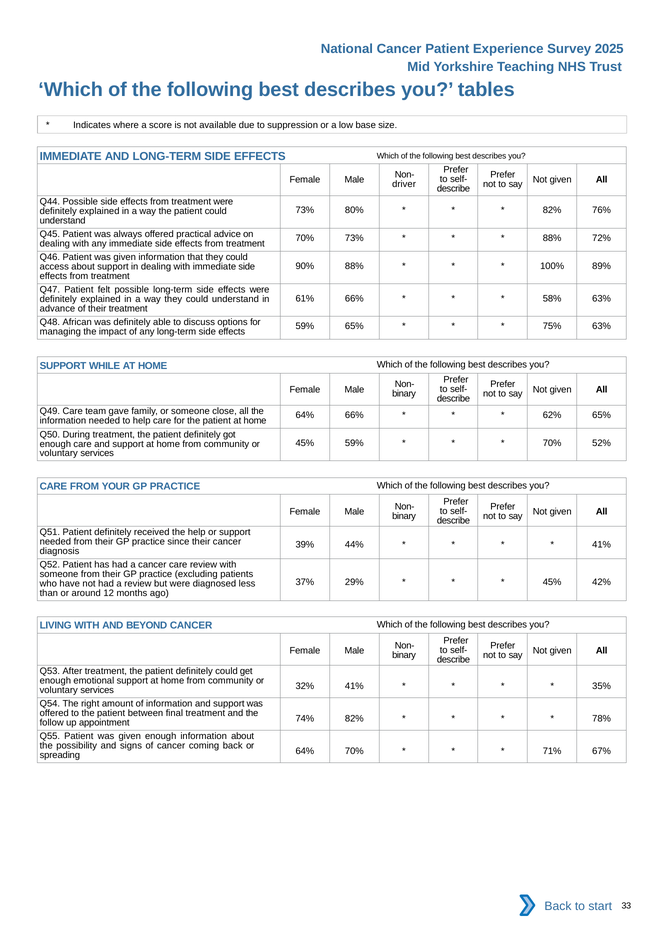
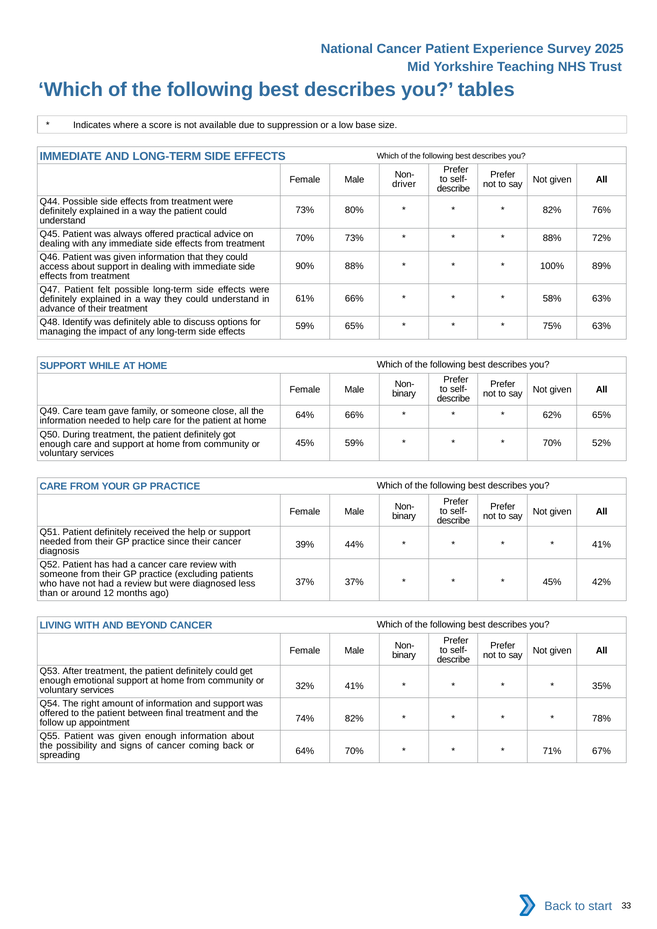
African: African -> Identify
37% 29%: 29% -> 37%
